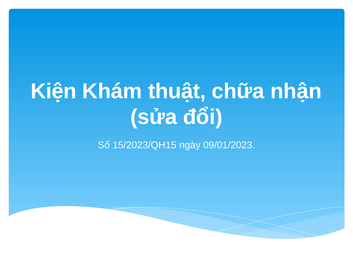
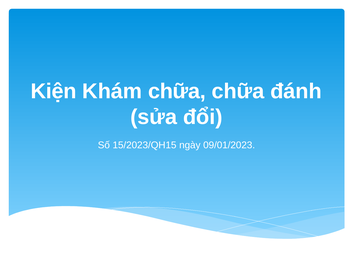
Khám thuật: thuật -> chữa
nhận: nhận -> đánh
